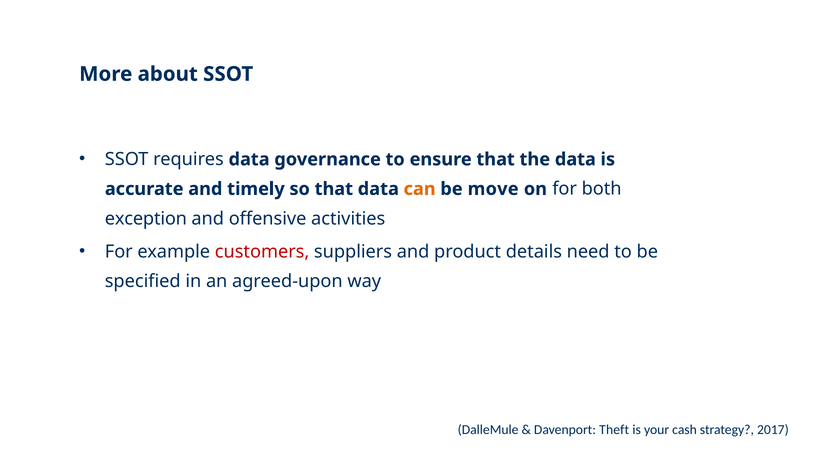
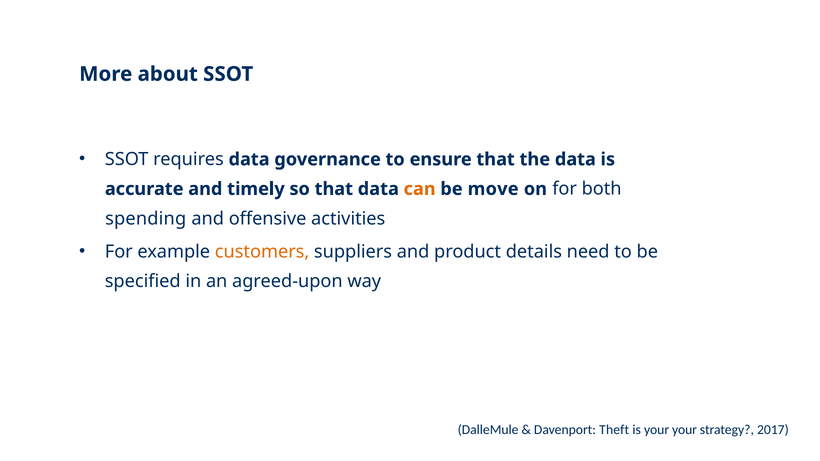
exception: exception -> spending
customers colour: red -> orange
your cash: cash -> your
